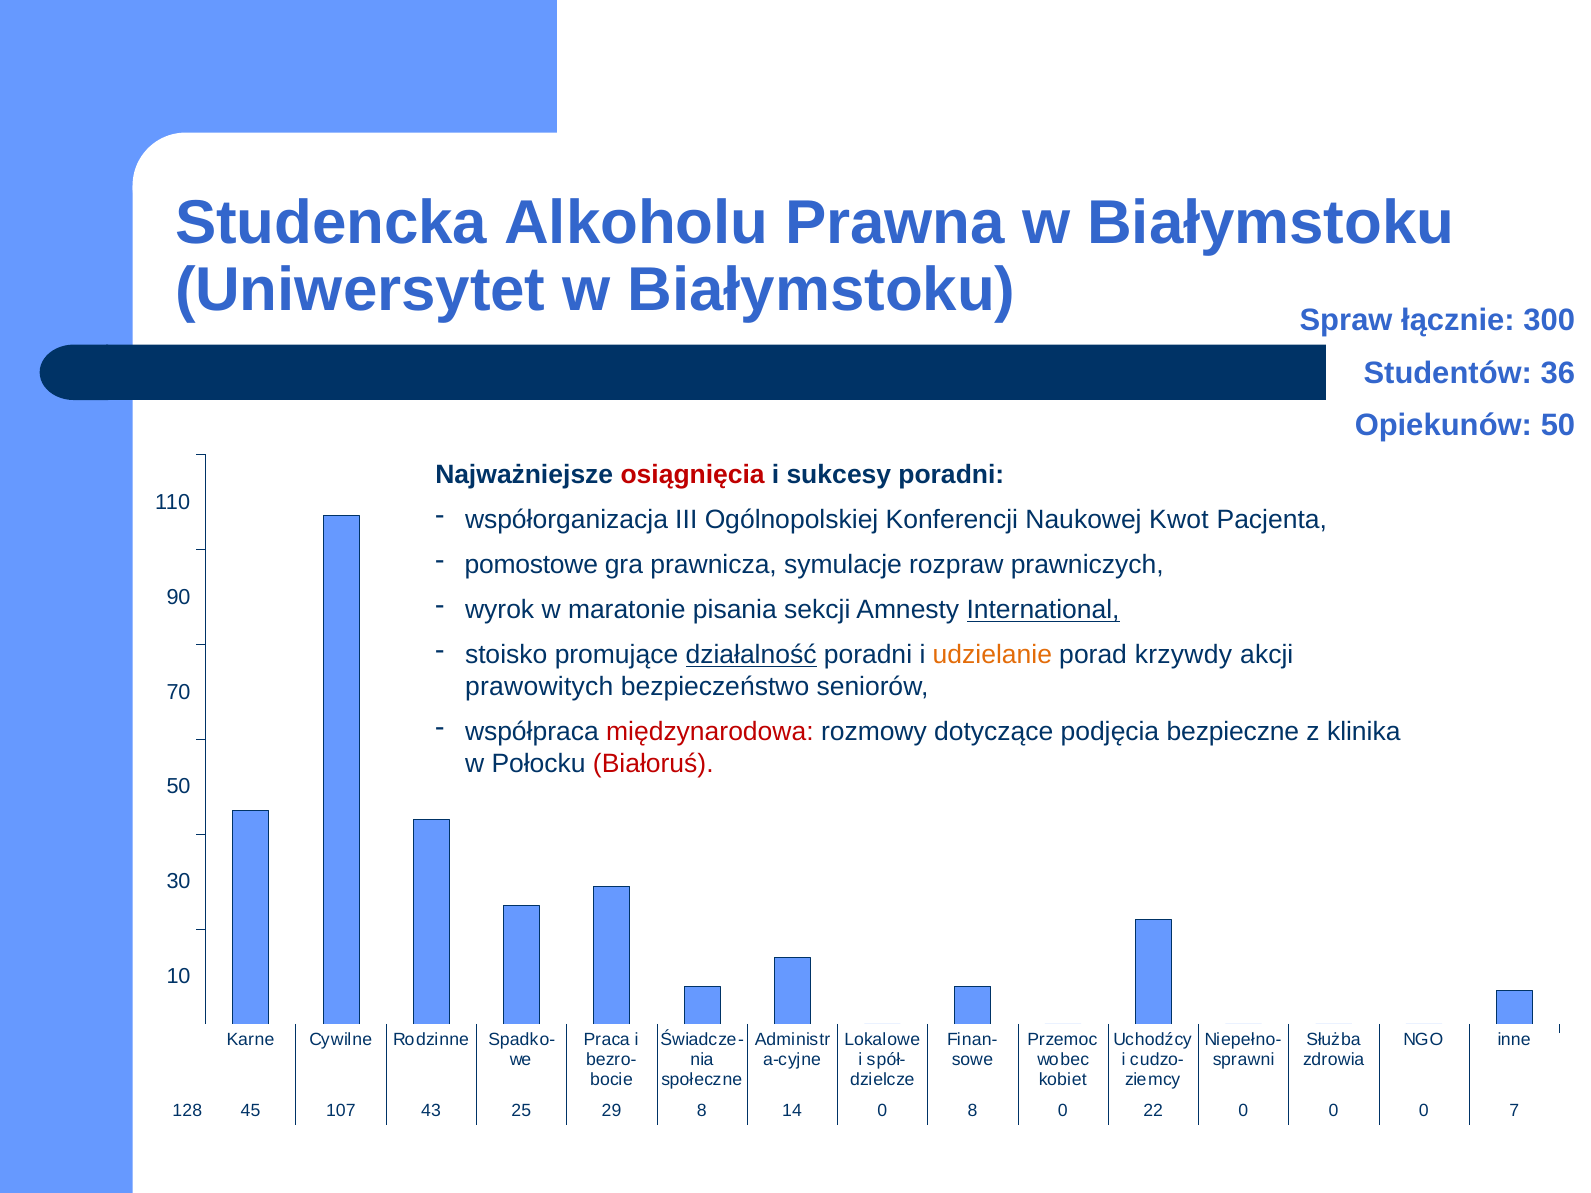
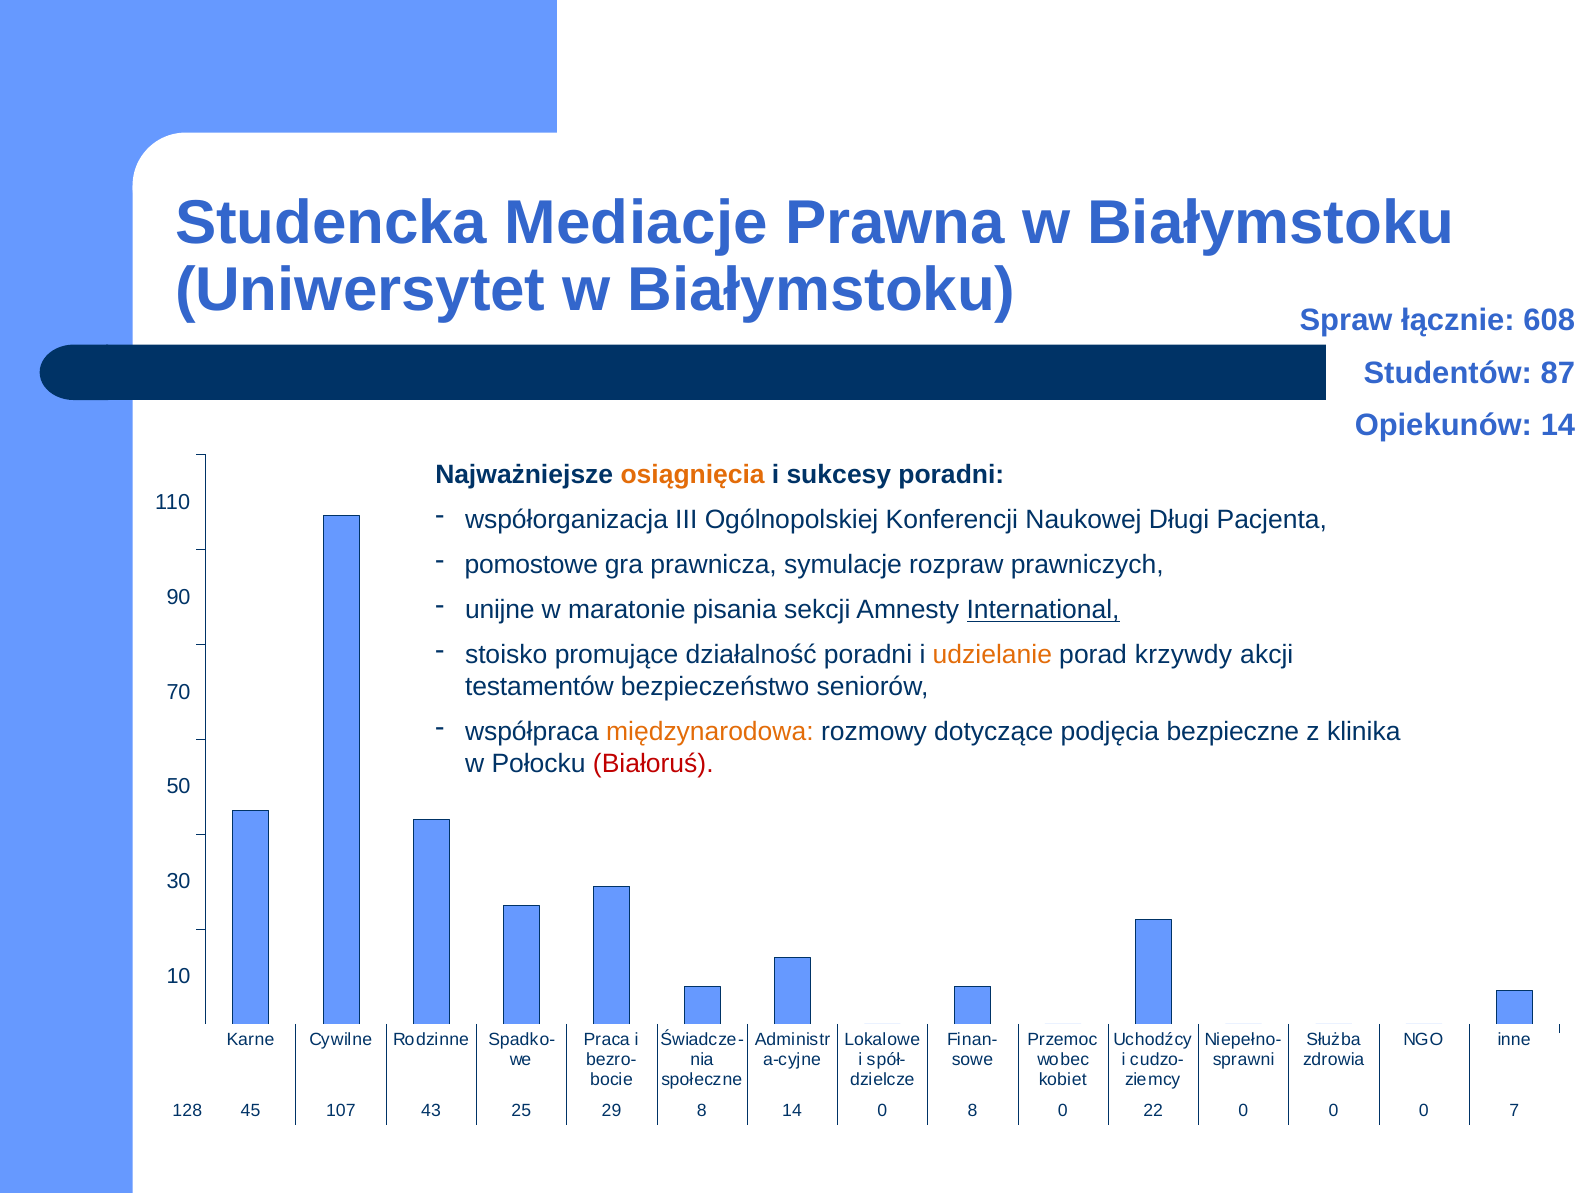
Alkoholu: Alkoholu -> Mediacje
300: 300 -> 608
36: 36 -> 87
Opiekunów 50: 50 -> 14
osiągnięcia colour: red -> orange
Kwot: Kwot -> Długi
wyrok: wyrok -> unijne
działalność underline: present -> none
prawowitych: prawowitych -> testamentów
międzynarodowa colour: red -> orange
